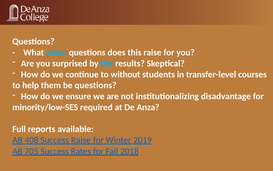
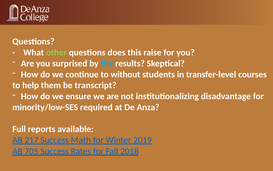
other colour: light blue -> light green
be questions: questions -> transcript
408: 408 -> 217
Success Raise: Raise -> Math
